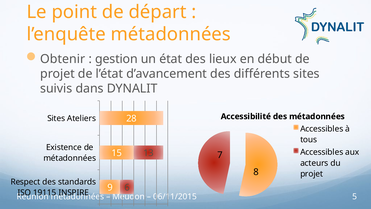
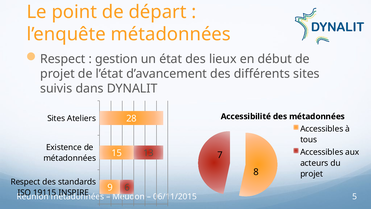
Obtenir at (63, 59): Obtenir -> Respect
